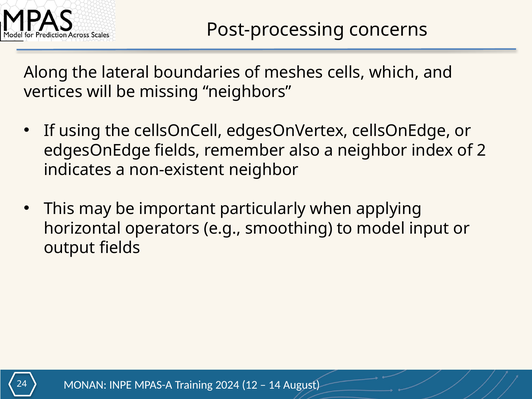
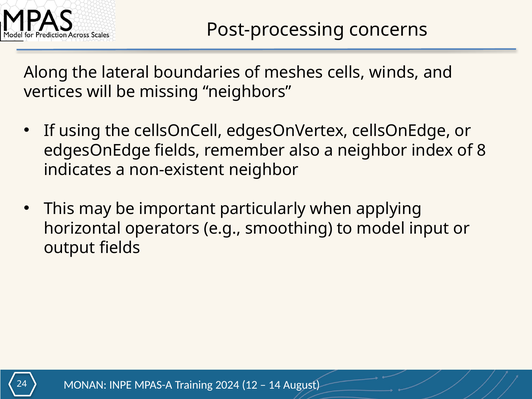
which: which -> winds
2: 2 -> 8
